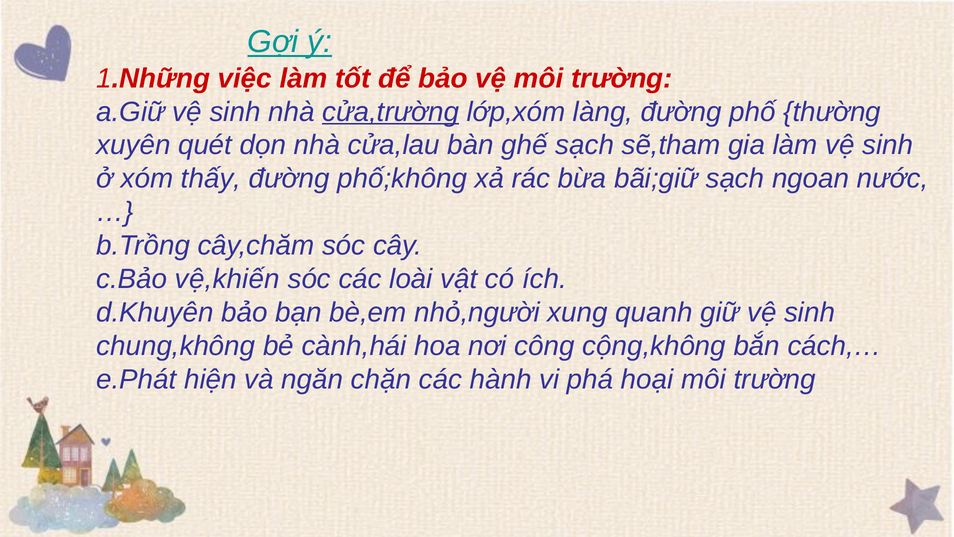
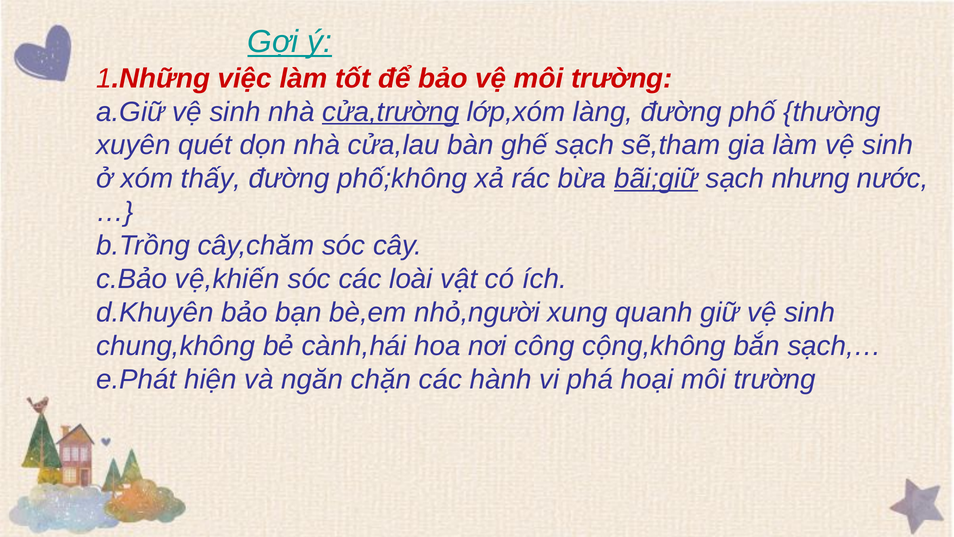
bãi;giữ underline: none -> present
ngoan: ngoan -> nhưng
cách,…: cách,… -> sạch,…
